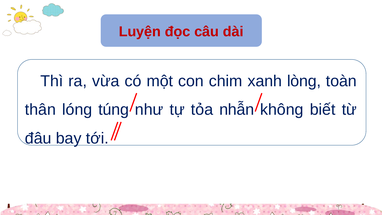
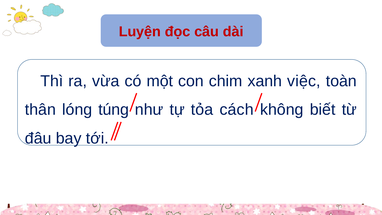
lòng: lòng -> việc
nhẫn: nhẫn -> cách
